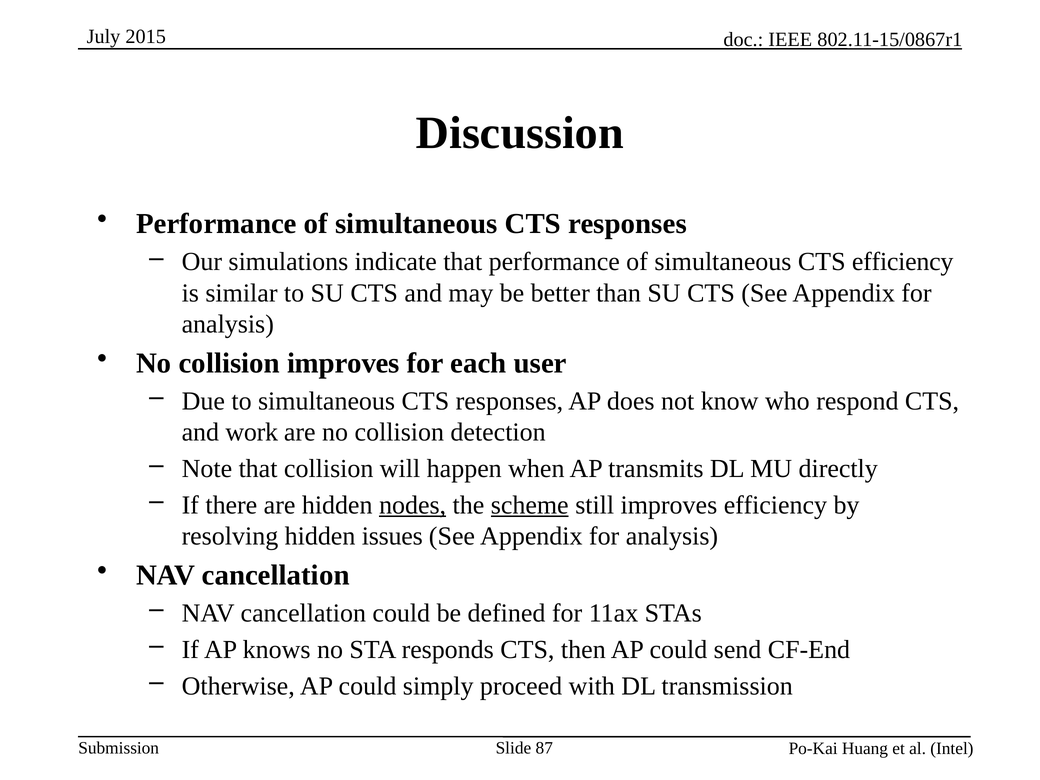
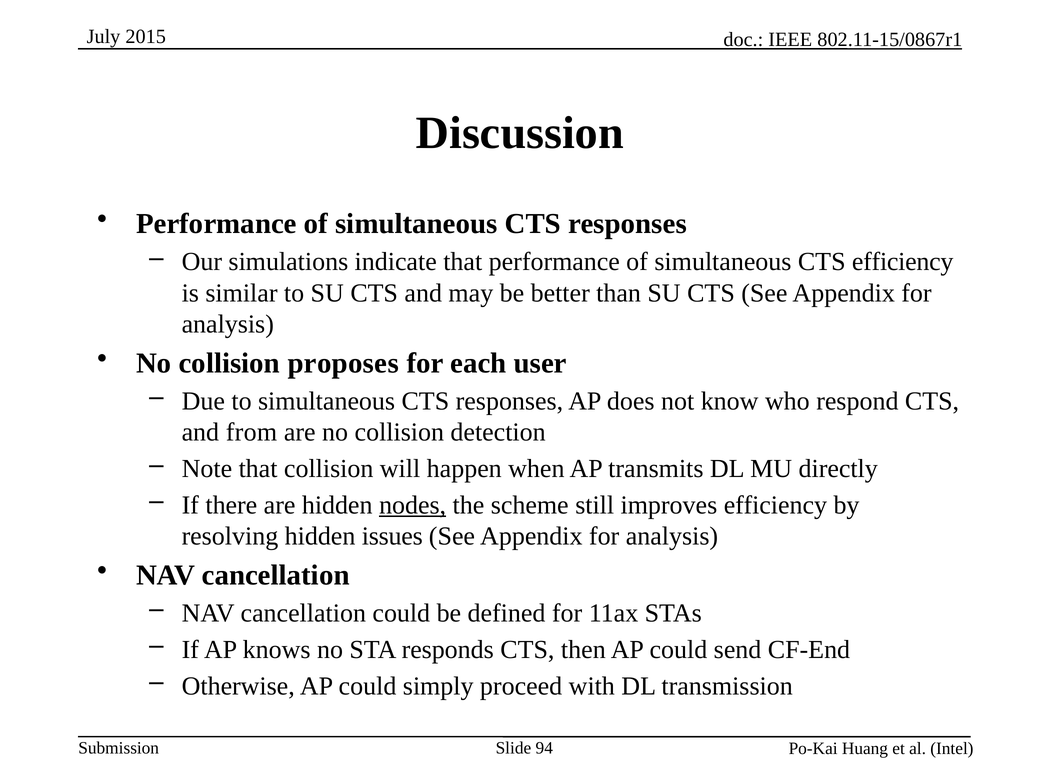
collision improves: improves -> proposes
work: work -> from
scheme underline: present -> none
87: 87 -> 94
